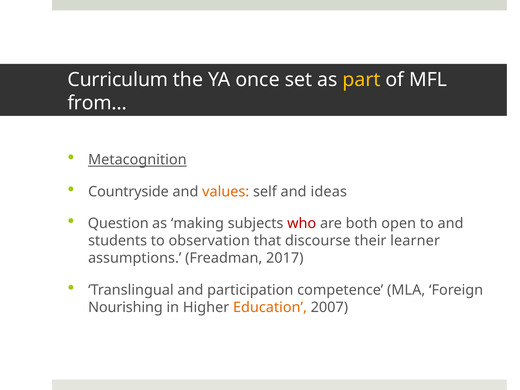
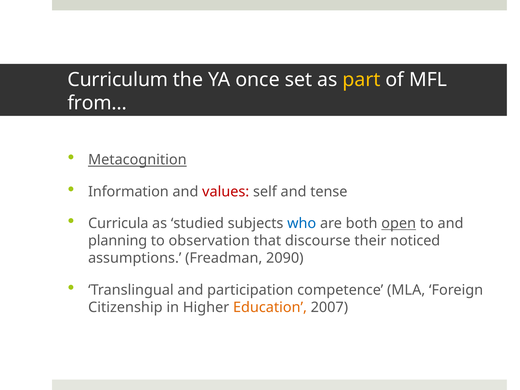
Countryside: Countryside -> Information
values colour: orange -> red
ideas: ideas -> tense
Question: Question -> Curricula
making: making -> studied
who colour: red -> blue
open underline: none -> present
students: students -> planning
learner: learner -> noticed
2017: 2017 -> 2090
Nourishing: Nourishing -> Citizenship
